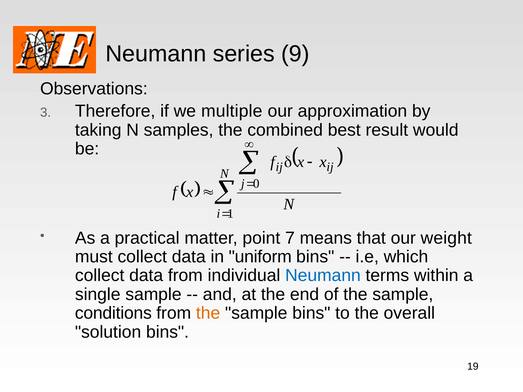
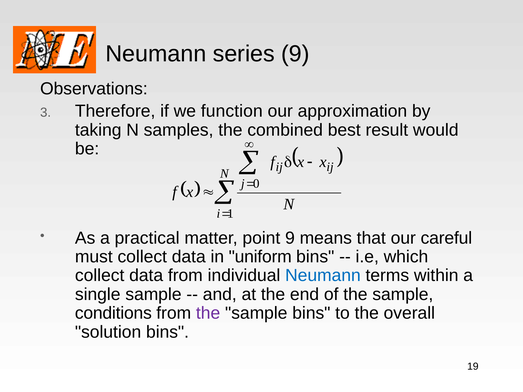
multiple: multiple -> function
point 7: 7 -> 9
weight: weight -> careful
the at (208, 313) colour: orange -> purple
